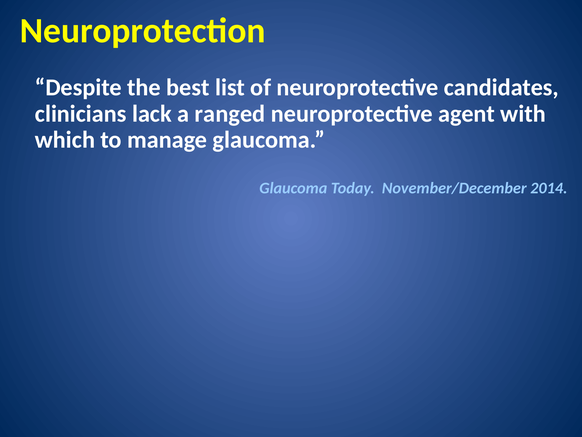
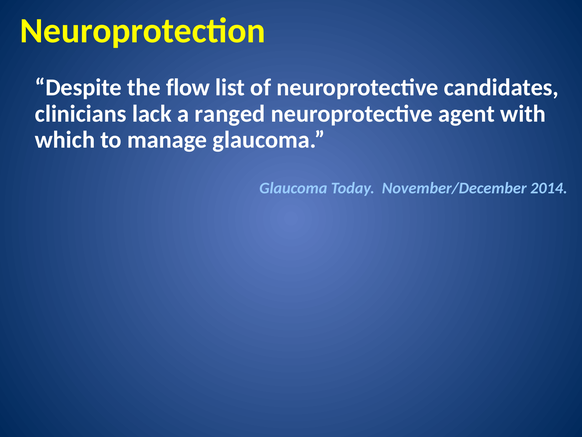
best: best -> flow
